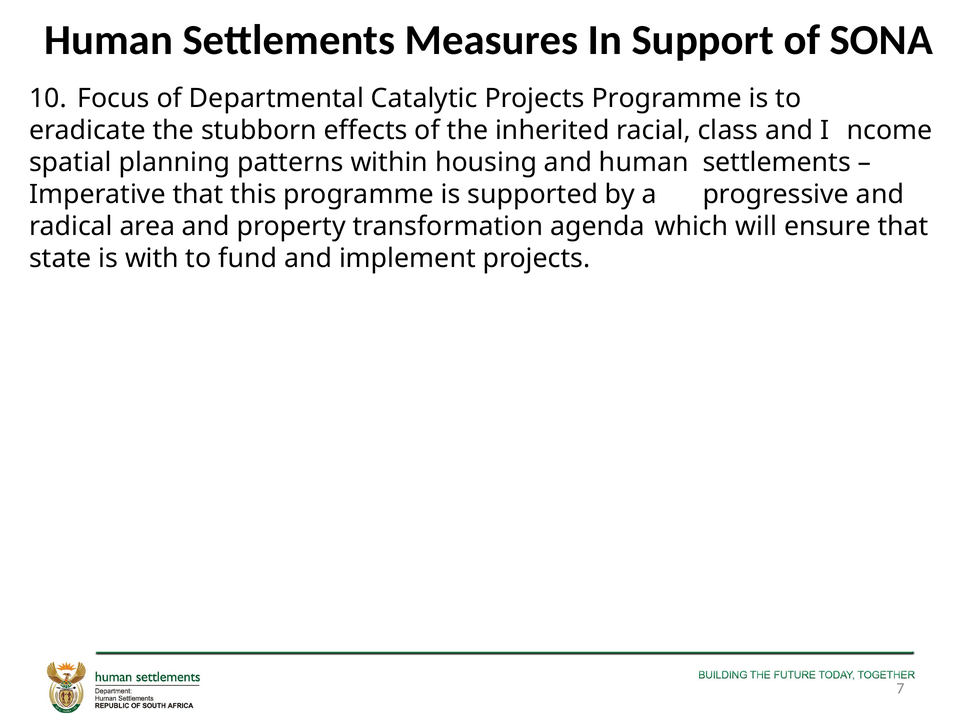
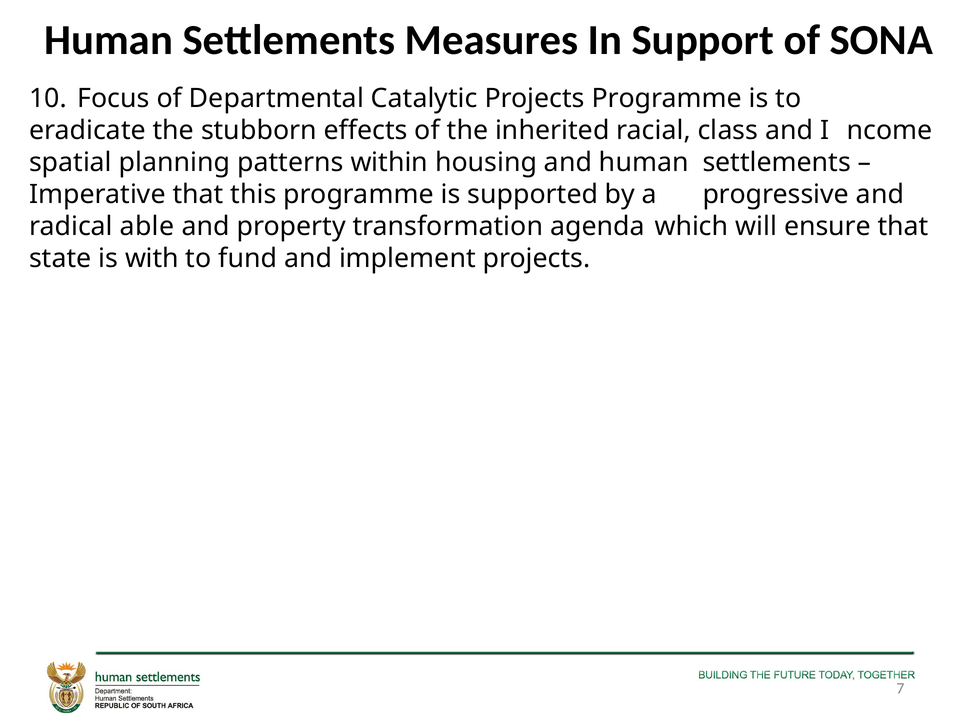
area: area -> able
